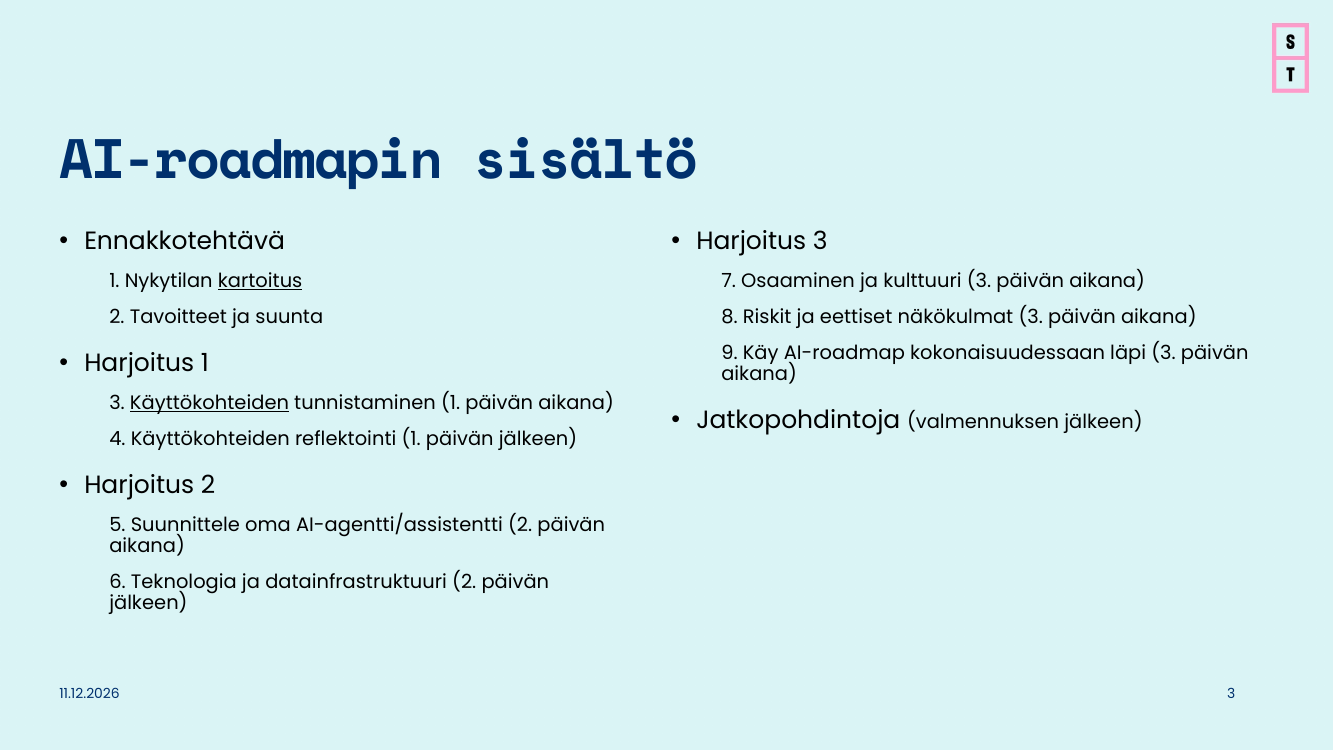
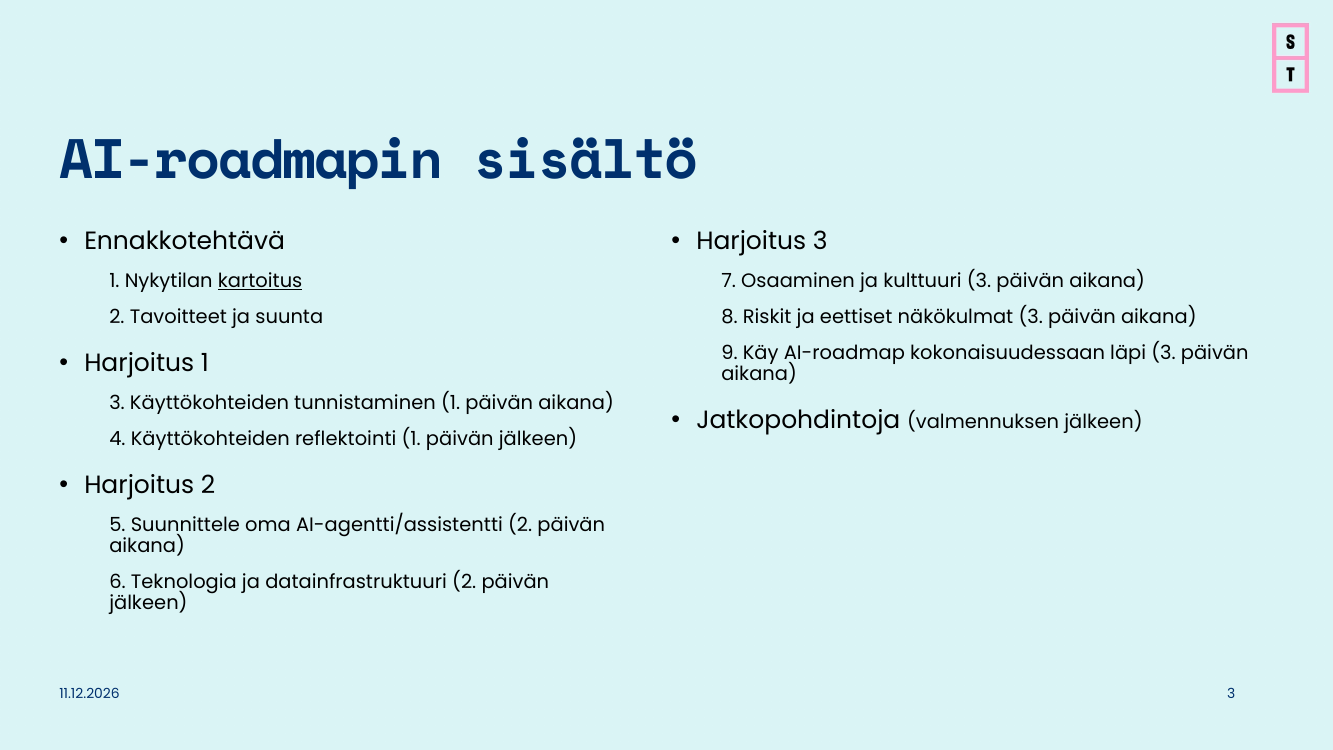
Käyttökohteiden at (210, 403) underline: present -> none
